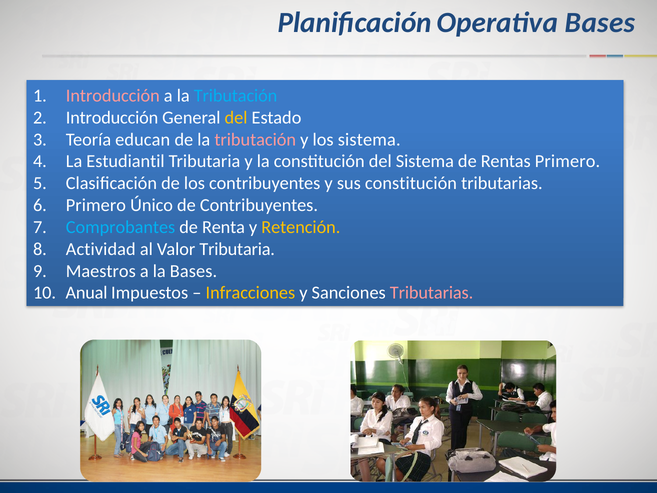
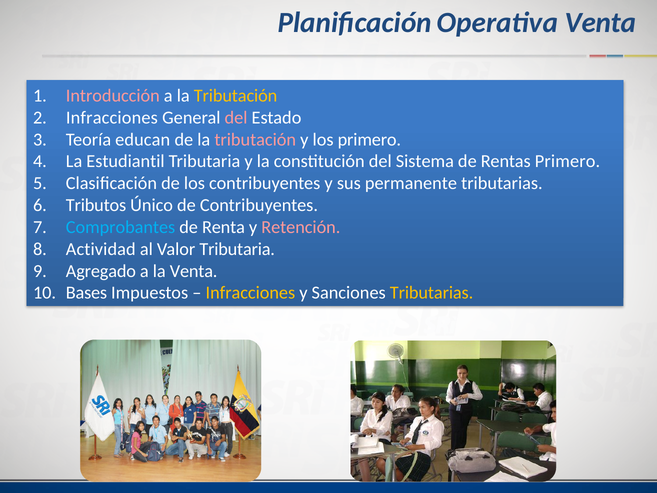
Operativa Bases: Bases -> Venta
Tributación at (236, 96) colour: light blue -> yellow
Introducción at (112, 118): Introducción -> Infracciones
del at (236, 118) colour: yellow -> pink
los sistema: sistema -> primero
sus constitución: constitución -> permanente
Primero at (96, 205): Primero -> Tributos
Retención colour: yellow -> pink
Maestros: Maestros -> Agregado
la Bases: Bases -> Venta
Anual: Anual -> Bases
Tributarias at (432, 293) colour: pink -> yellow
